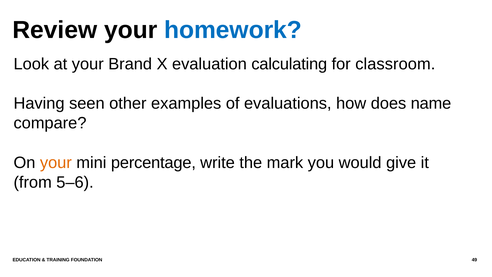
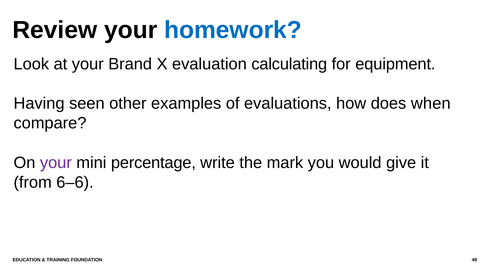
classroom: classroom -> equipment
name: name -> when
your at (56, 162) colour: orange -> purple
5–6: 5–6 -> 6–6
